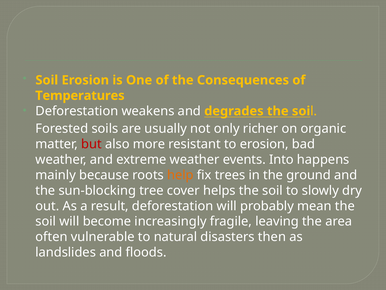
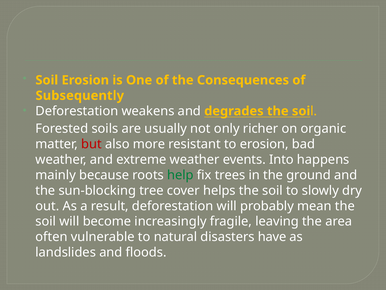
Temperatures: Temperatures -> Subsequently
help colour: orange -> green
then: then -> have
